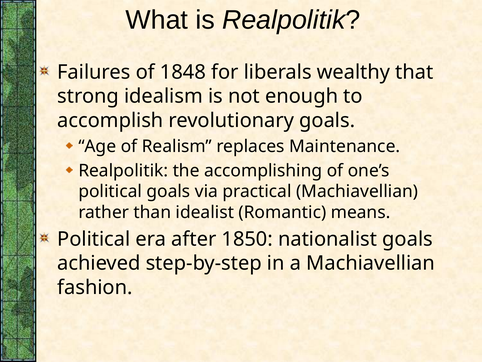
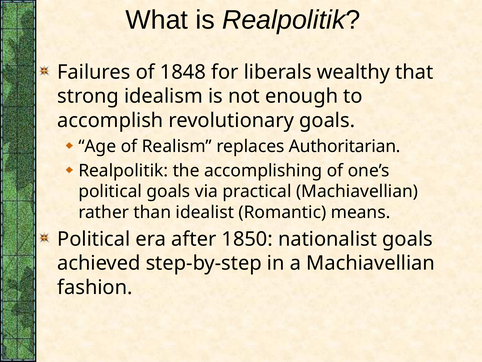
Maintenance: Maintenance -> Authoritarian
